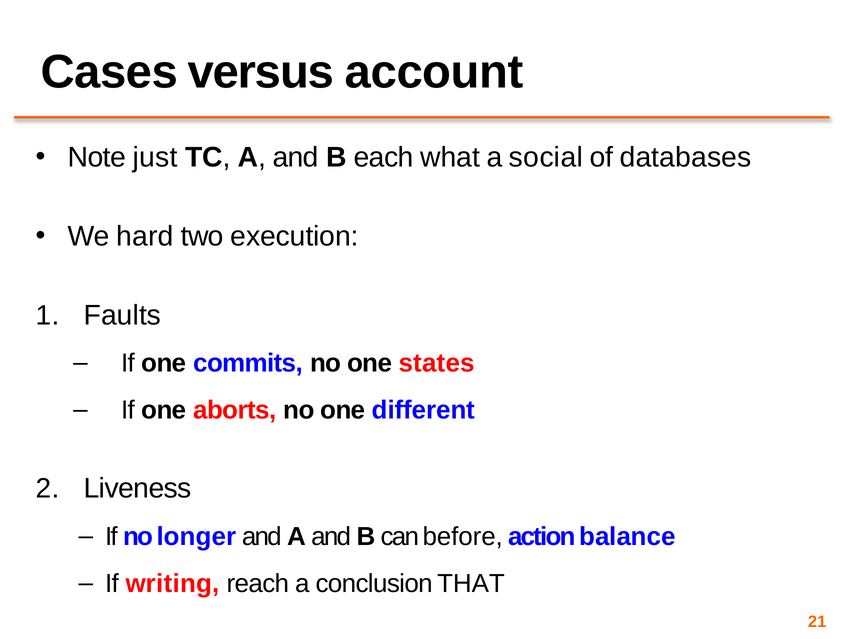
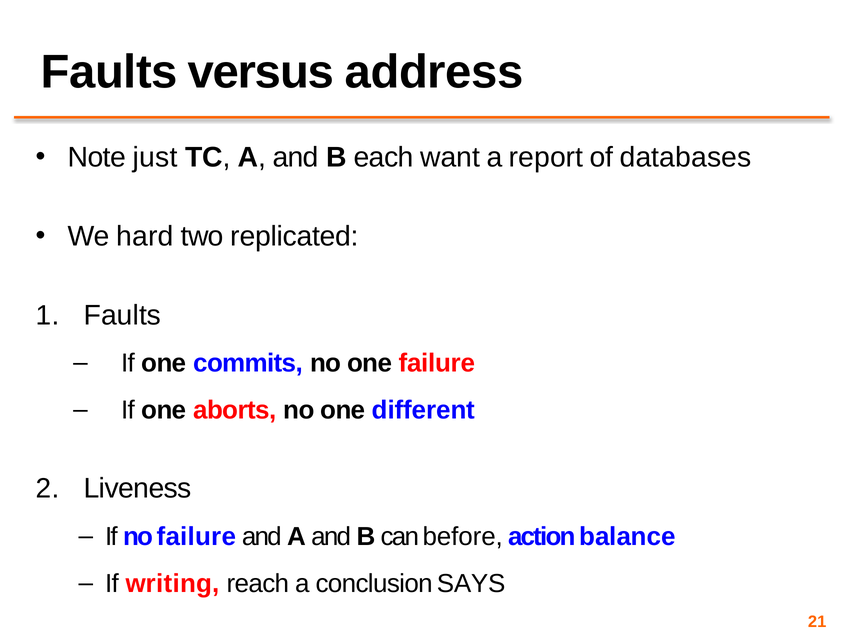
Cases at (109, 72): Cases -> Faults
account: account -> address
what: what -> want
social: social -> report
execution: execution -> replicated
one states: states -> failure
no longer: longer -> failure
THAT: THAT -> SAYS
